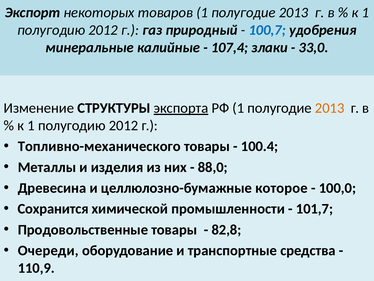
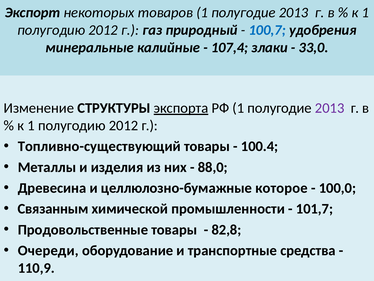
2013 at (330, 108) colour: orange -> purple
Топливно-механического: Топливно-механического -> Топливно-существующий
Сохранится: Сохранится -> Связанным
